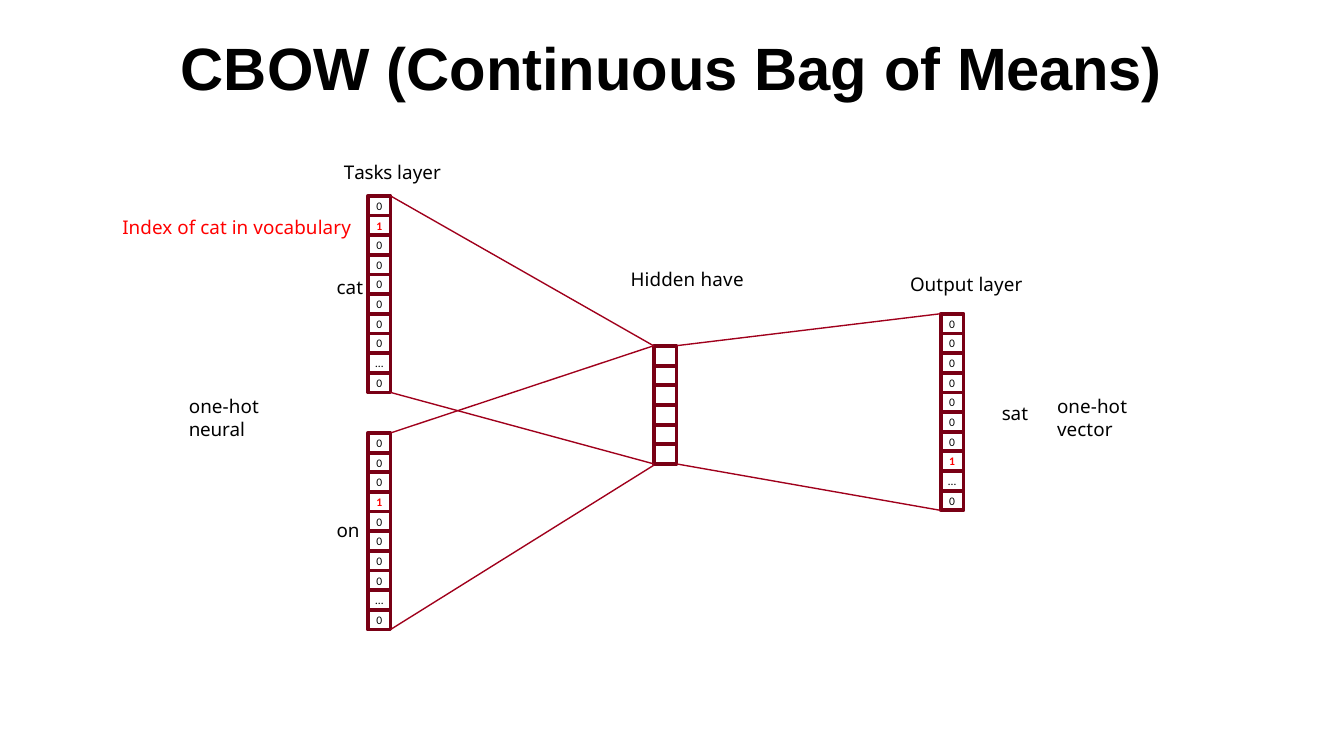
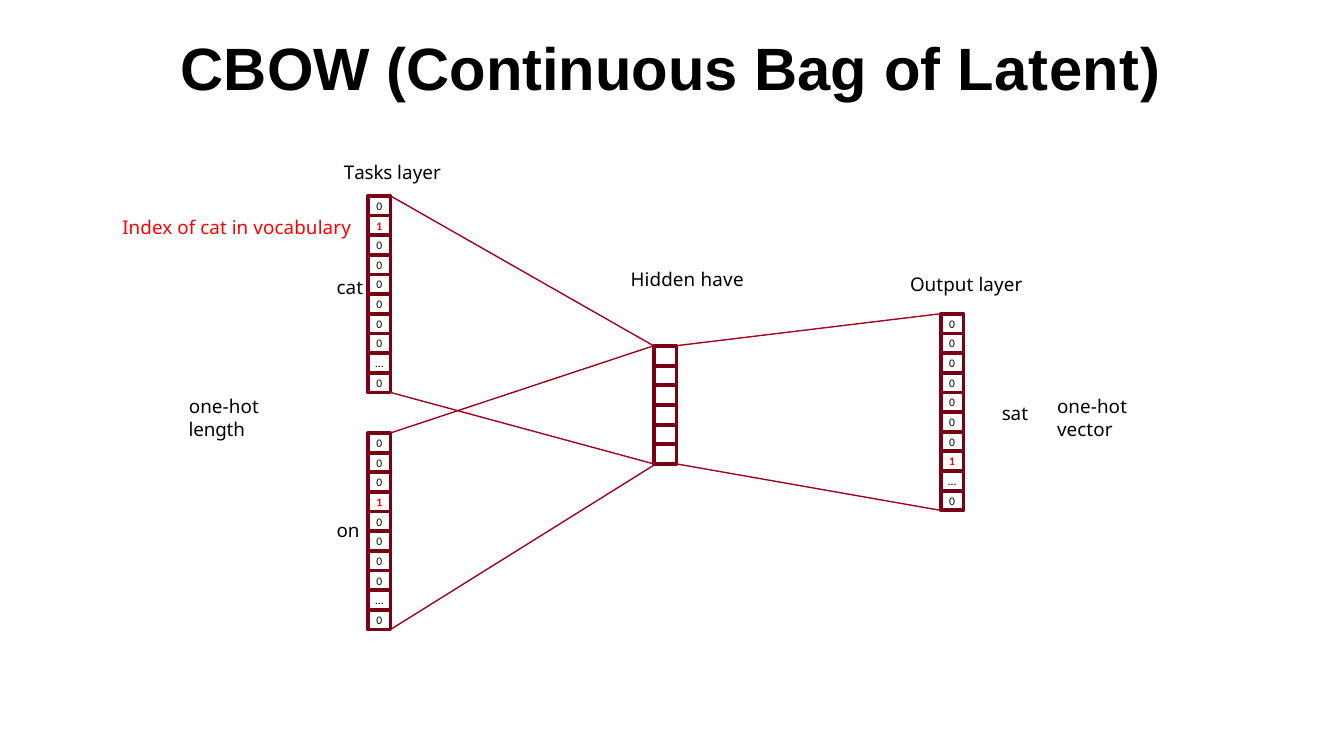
Means: Means -> Latent
neural: neural -> length
